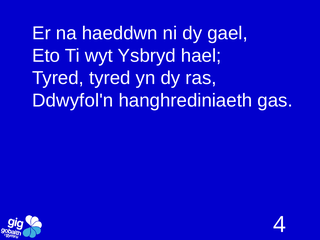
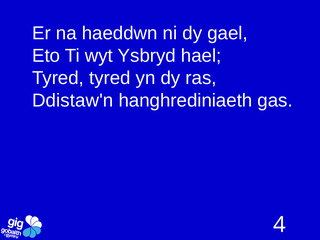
Ddwyfol'n: Ddwyfol'n -> Ddistaw'n
